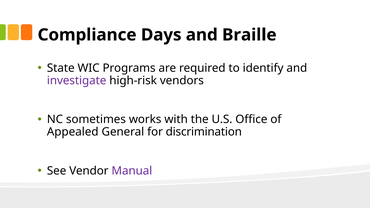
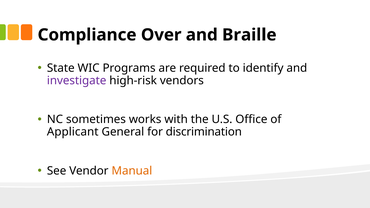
Days: Days -> Over
Appealed: Appealed -> Applicant
Manual colour: purple -> orange
